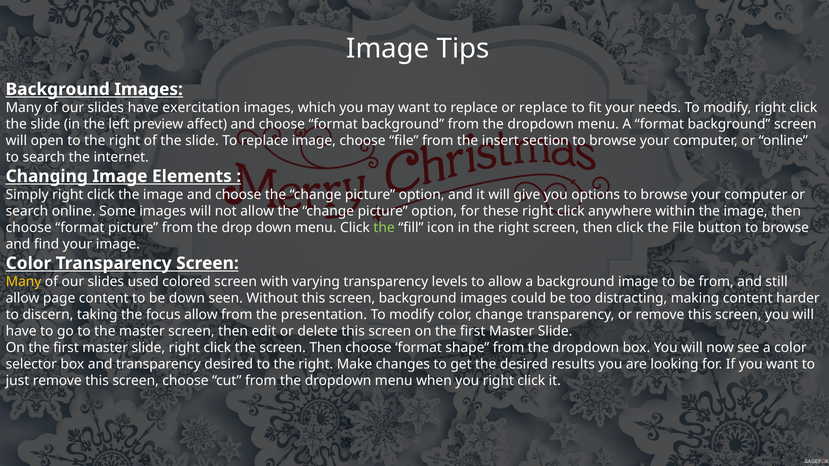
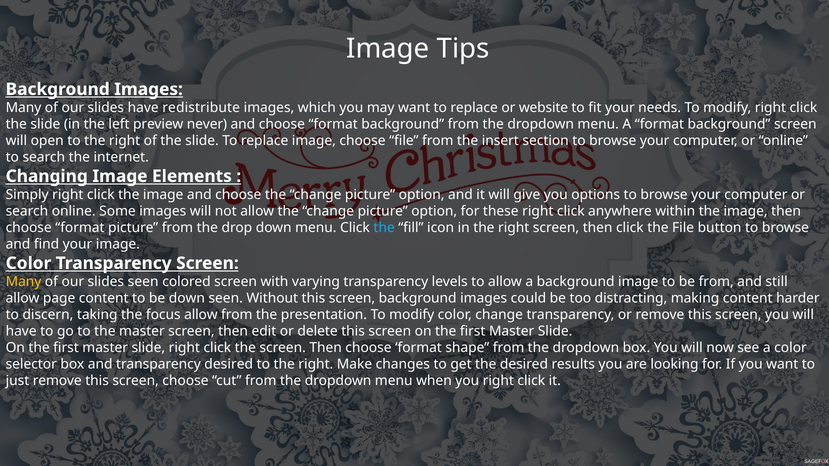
exercitation: exercitation -> redistribute
or replace: replace -> website
affect: affect -> never
the at (384, 228) colour: light green -> light blue
slides used: used -> seen
